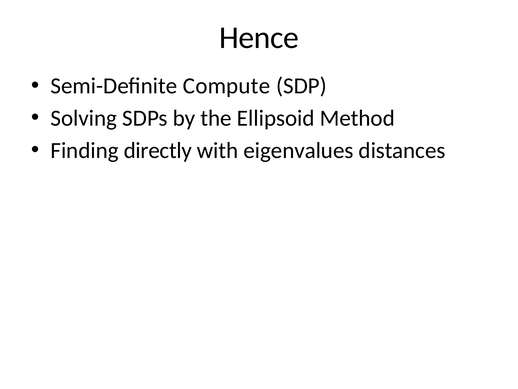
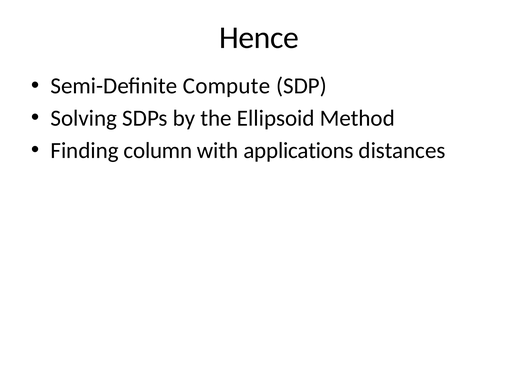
directly: directly -> column
eigenvalues: eigenvalues -> applications
